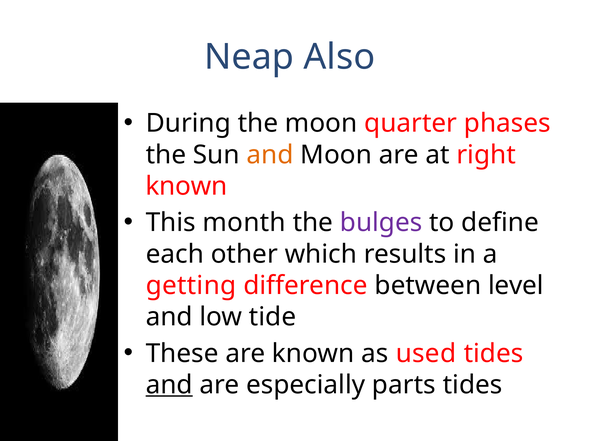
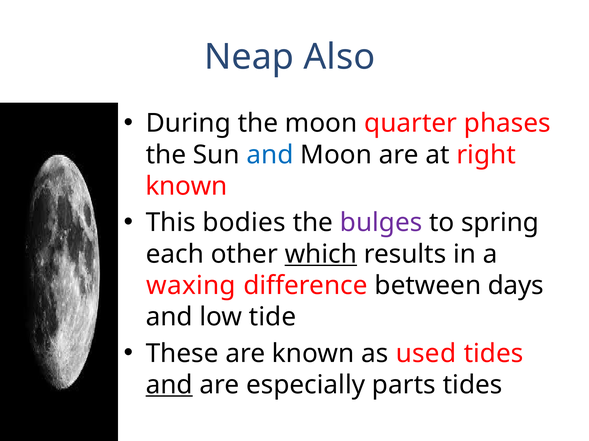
and at (270, 155) colour: orange -> blue
month: month -> bodies
define: define -> spring
which underline: none -> present
getting: getting -> waxing
level: level -> days
